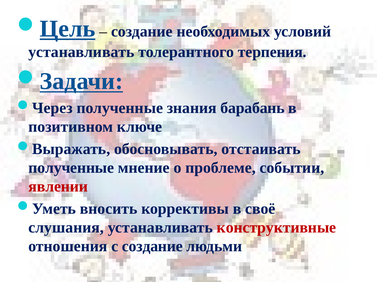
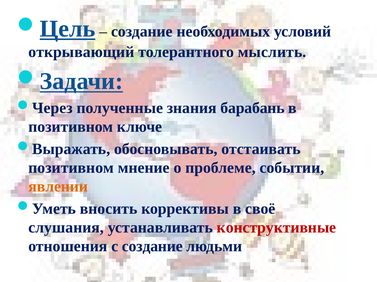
устанавливать at (81, 52): устанавливать -> открывающий
терпения: терпения -> мыслить
полученные at (71, 168): полученные -> позитивном
явлении colour: red -> orange
